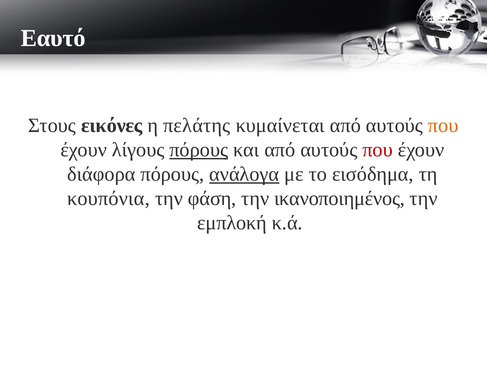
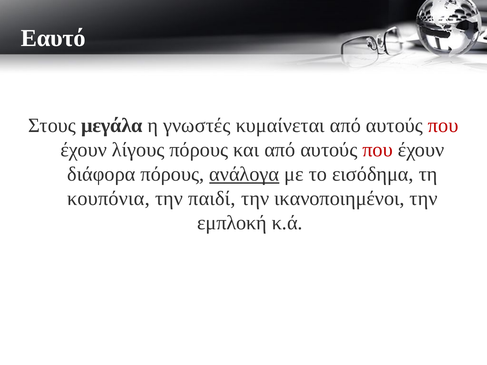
εικόνες: εικόνες -> μεγάλα
πελάτης: πελάτης -> γνωστές
που at (443, 126) colour: orange -> red
πόρους at (199, 150) underline: present -> none
φάση: φάση -> παιδί
ικανοποιημένος: ικανοποιημένος -> ικανοποιημένοι
